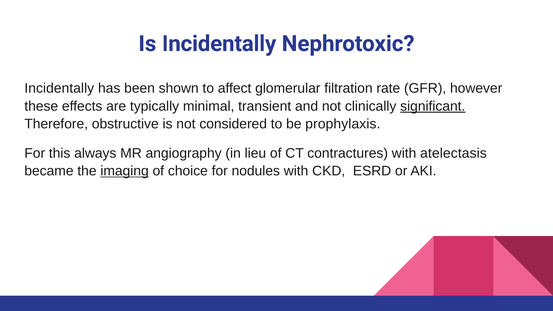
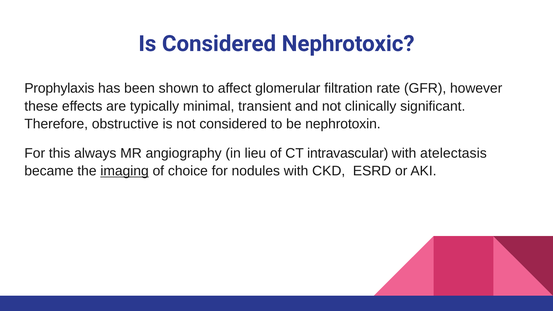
Is Incidentally: Incidentally -> Considered
Incidentally at (59, 88): Incidentally -> Prophylaxis
significant underline: present -> none
prophylaxis: prophylaxis -> nephrotoxin
contractures: contractures -> intravascular
